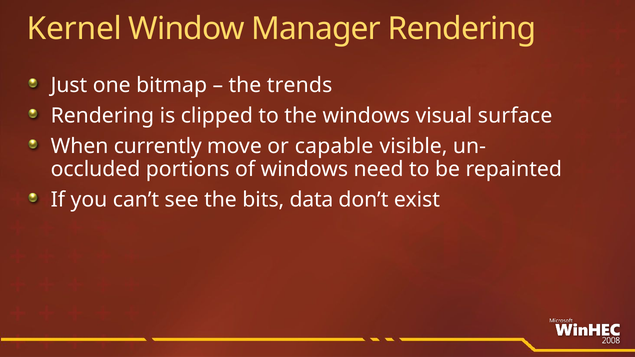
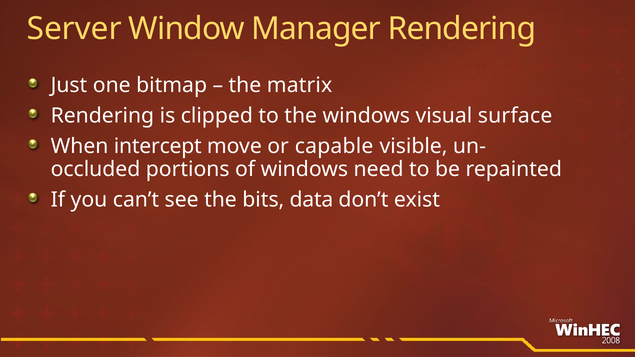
Kernel: Kernel -> Server
trends: trends -> matrix
currently: currently -> intercept
